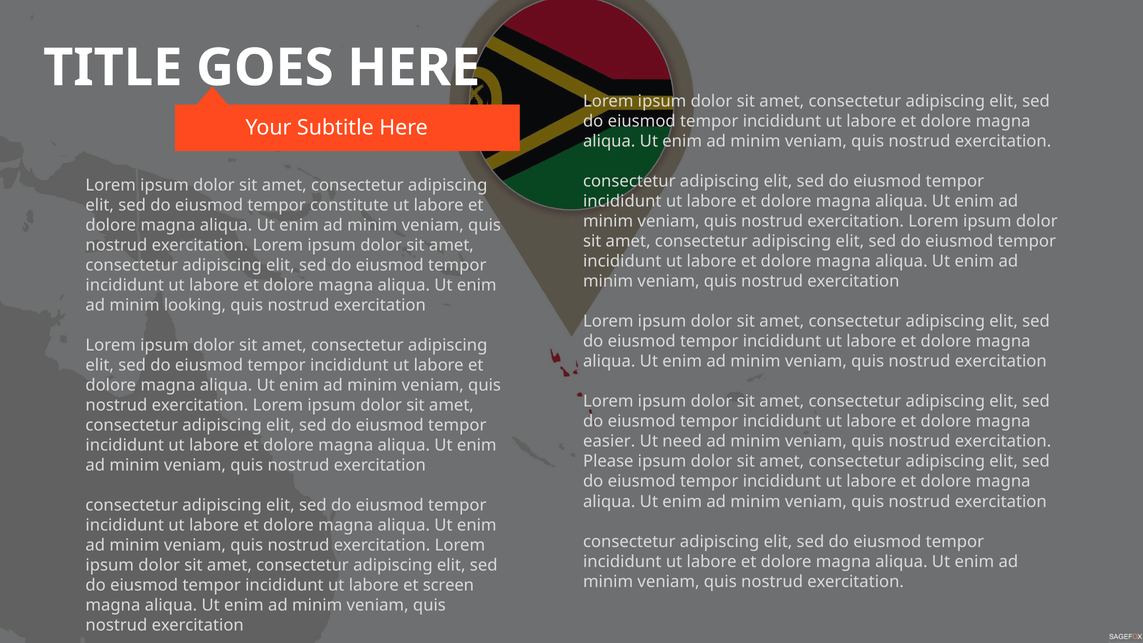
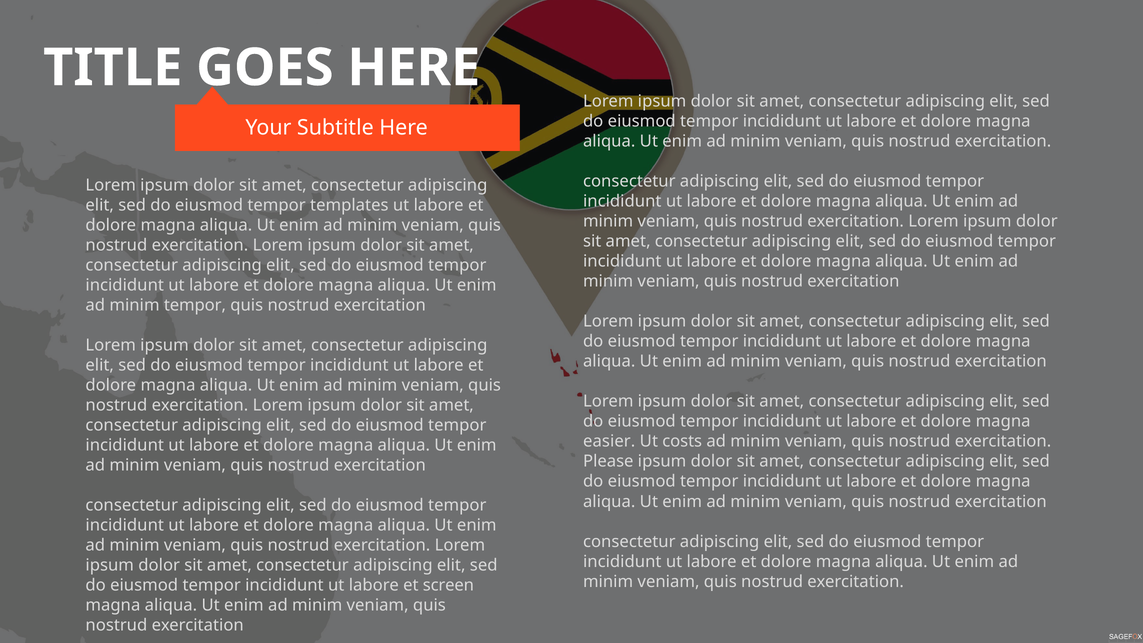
constitute: constitute -> templates
minim looking: looking -> tempor
need: need -> costs
